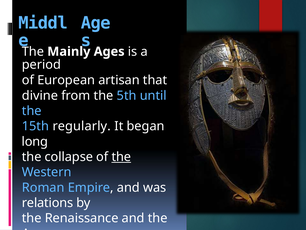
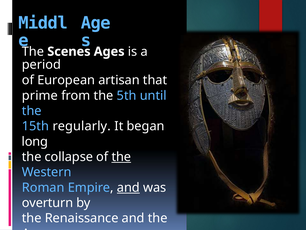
Mainly: Mainly -> Scenes
divine: divine -> prime
and at (128, 187) underline: none -> present
relations: relations -> overturn
